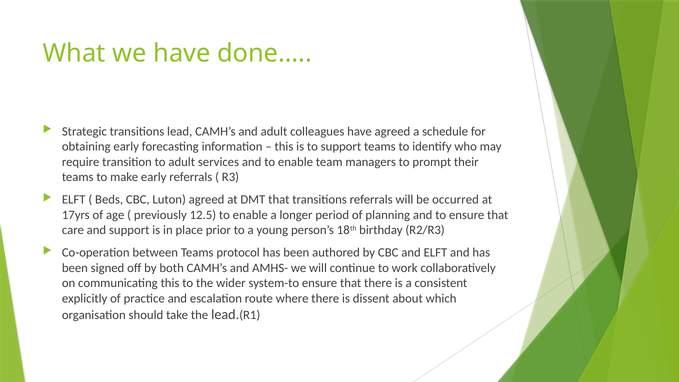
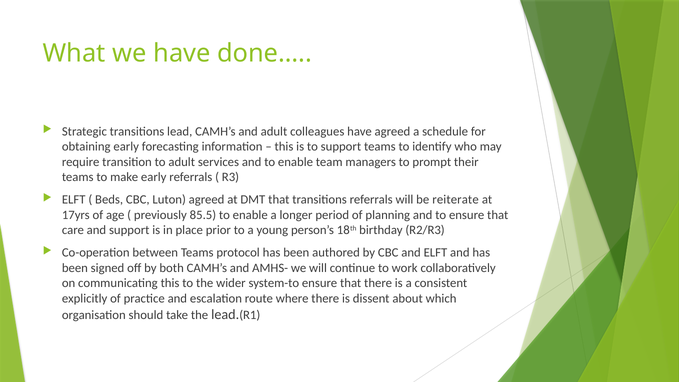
occurred: occurred -> reiterate
12.5: 12.5 -> 85.5
